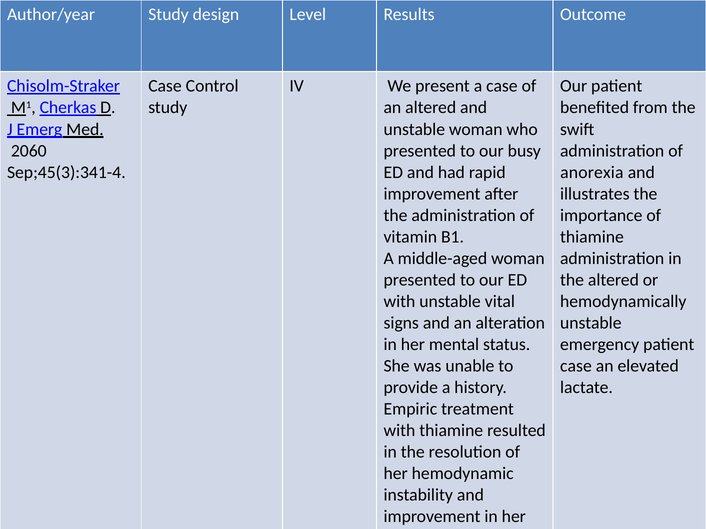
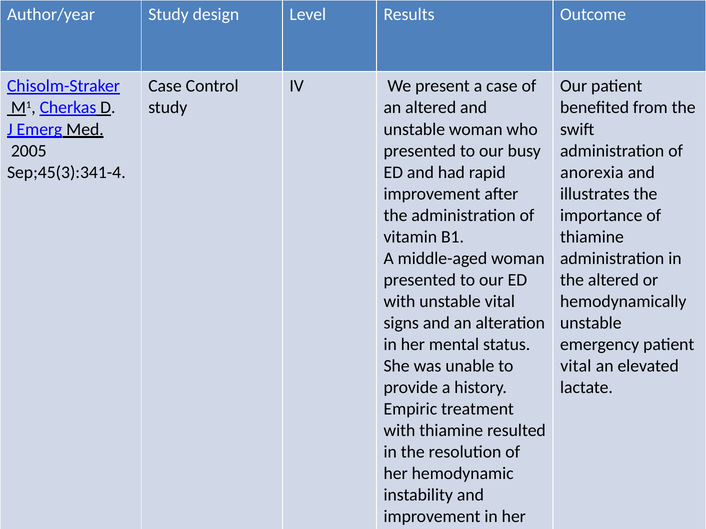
2060: 2060 -> 2005
case at (576, 366): case -> vital
